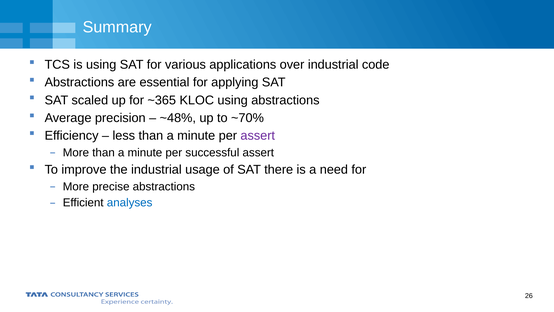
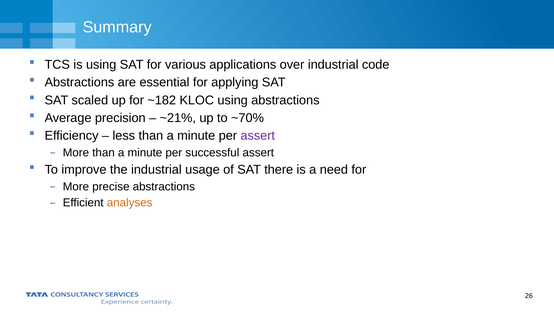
~365: ~365 -> ~182
~48%: ~48% -> ~21%
analyses colour: blue -> orange
